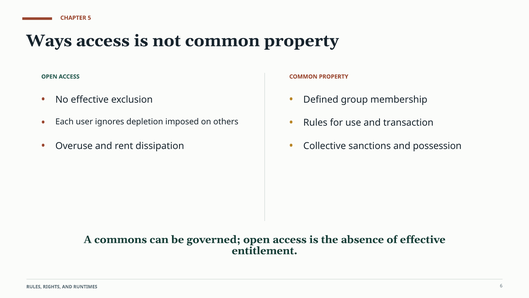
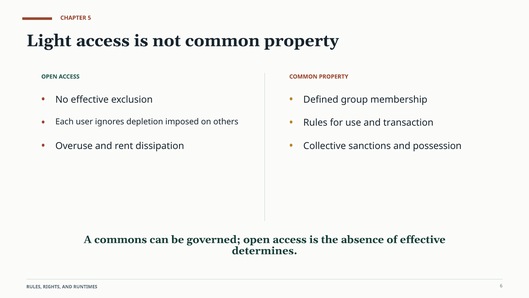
Ways: Ways -> Light
entitlement: entitlement -> determines
